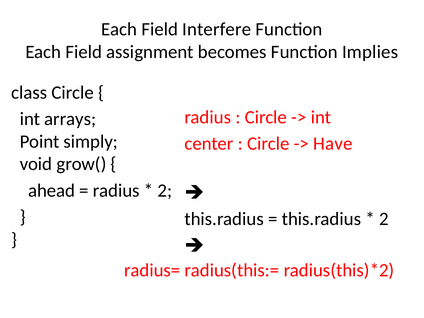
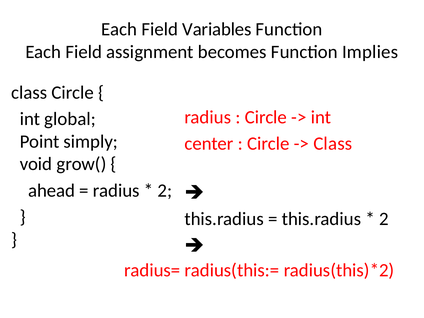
Interfere: Interfere -> Variables
arrays: arrays -> global
Have at (333, 144): Have -> Class
